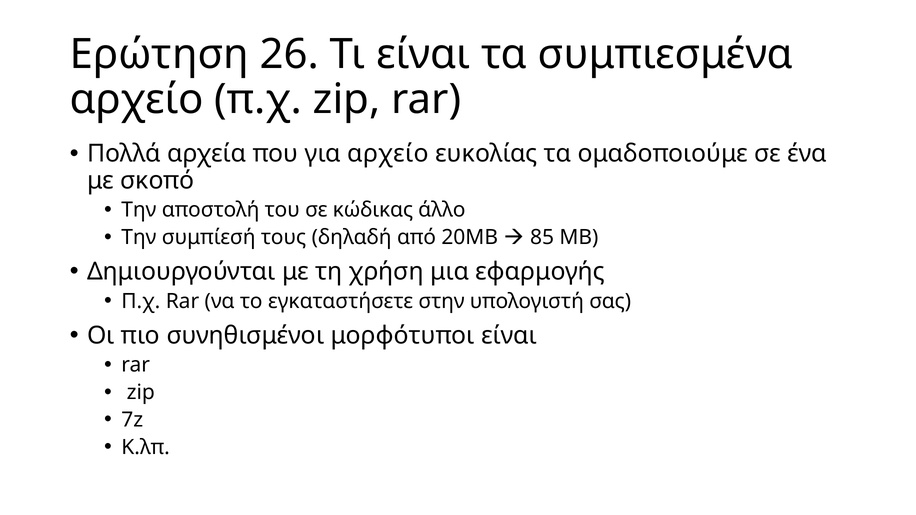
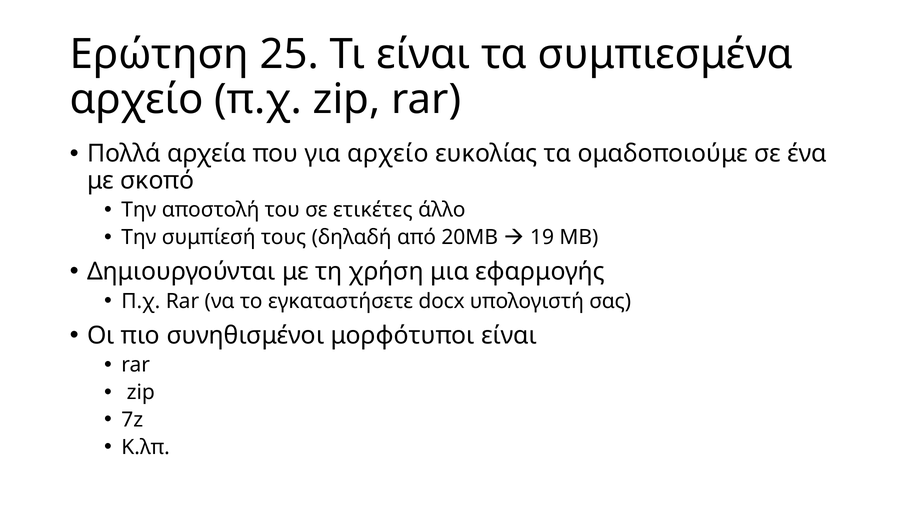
26: 26 -> 25
κώδικας: κώδικας -> ετικέτες
85: 85 -> 19
στην: στην -> docx
